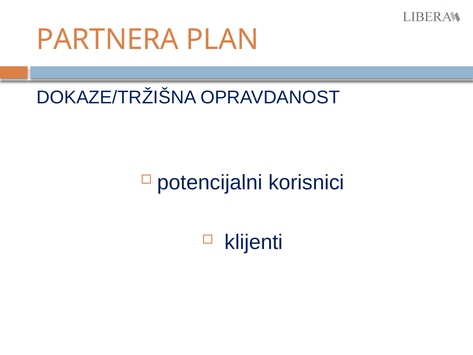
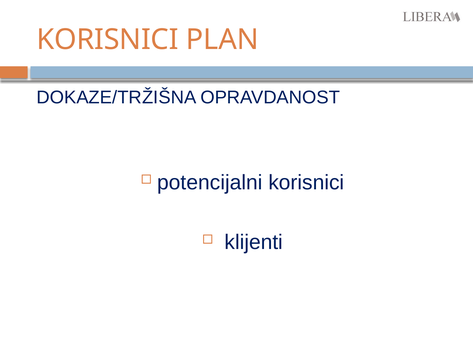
PARTNERA at (107, 39): PARTNERA -> KORISNICI
